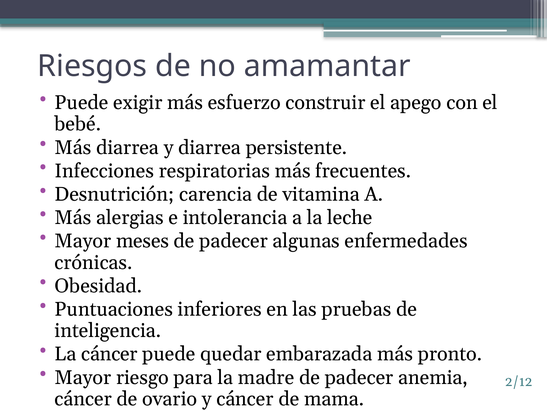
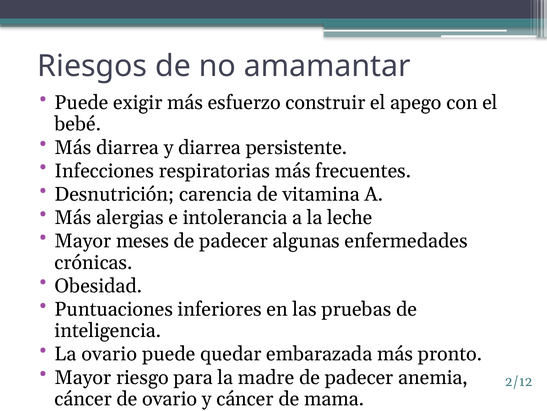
La cáncer: cáncer -> ovario
